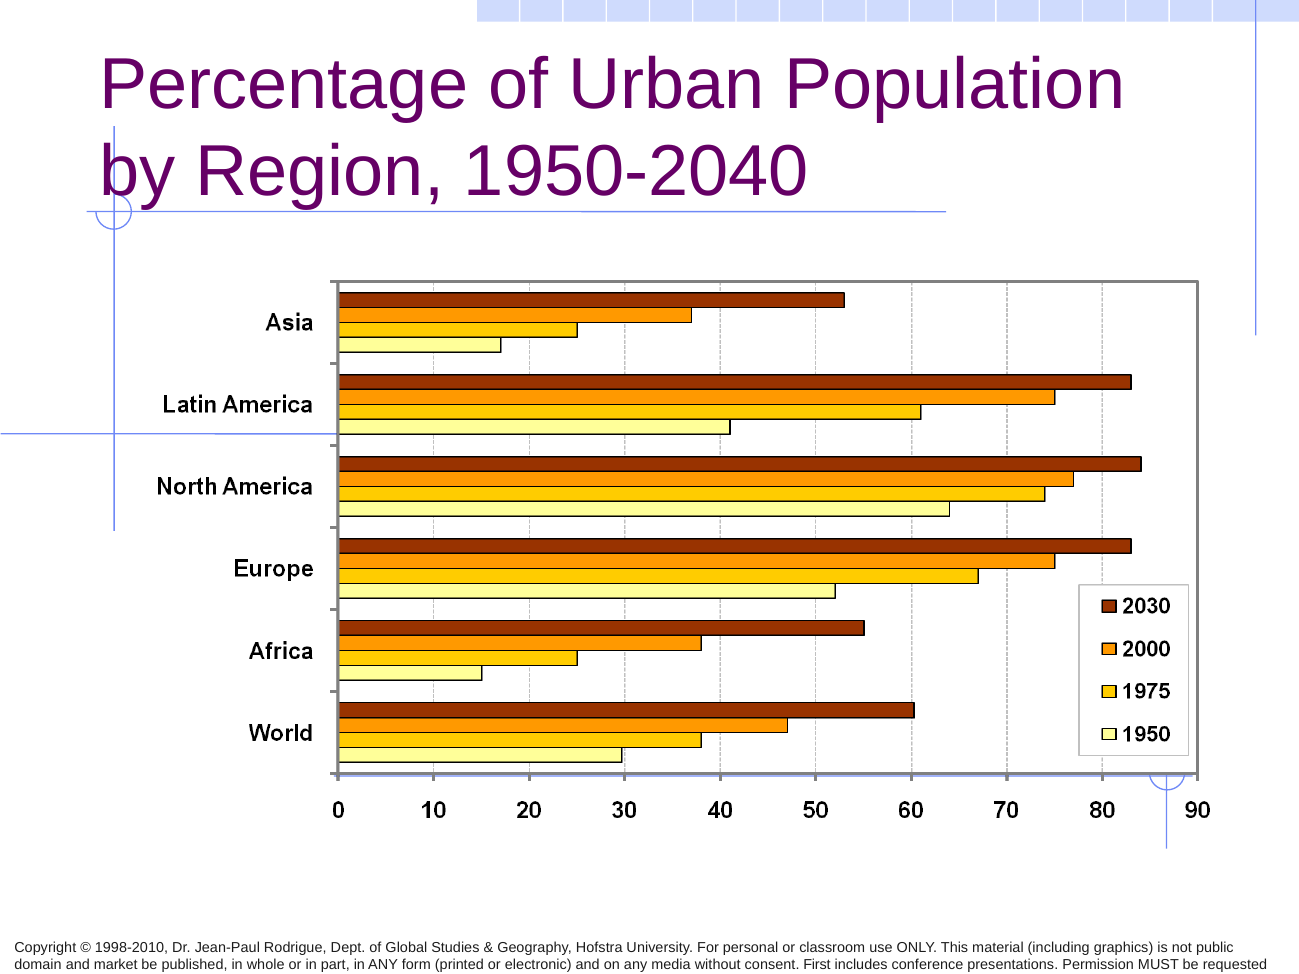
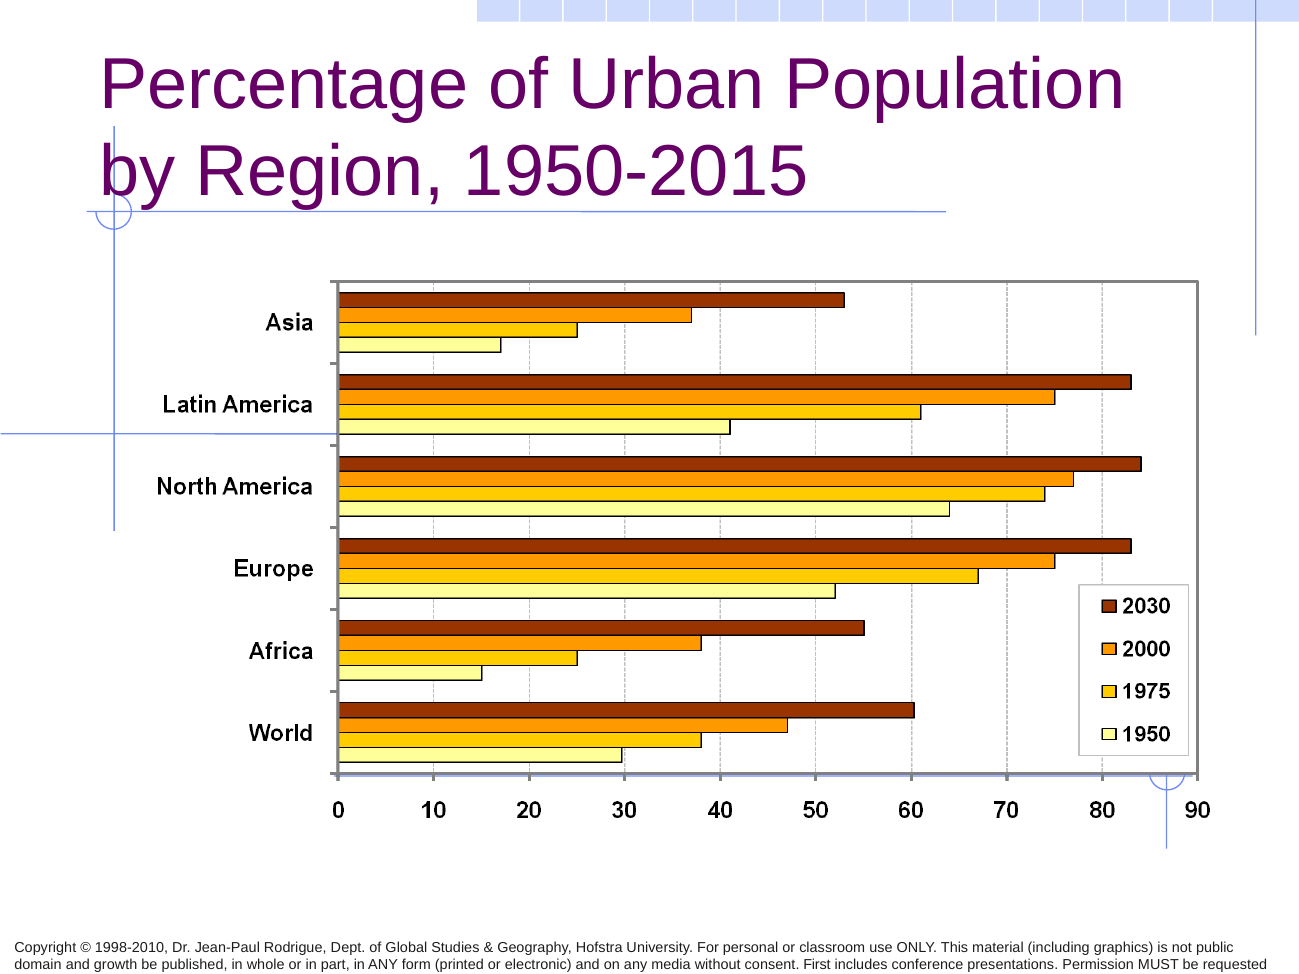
1950-2040: 1950-2040 -> 1950-2015
market: market -> growth
